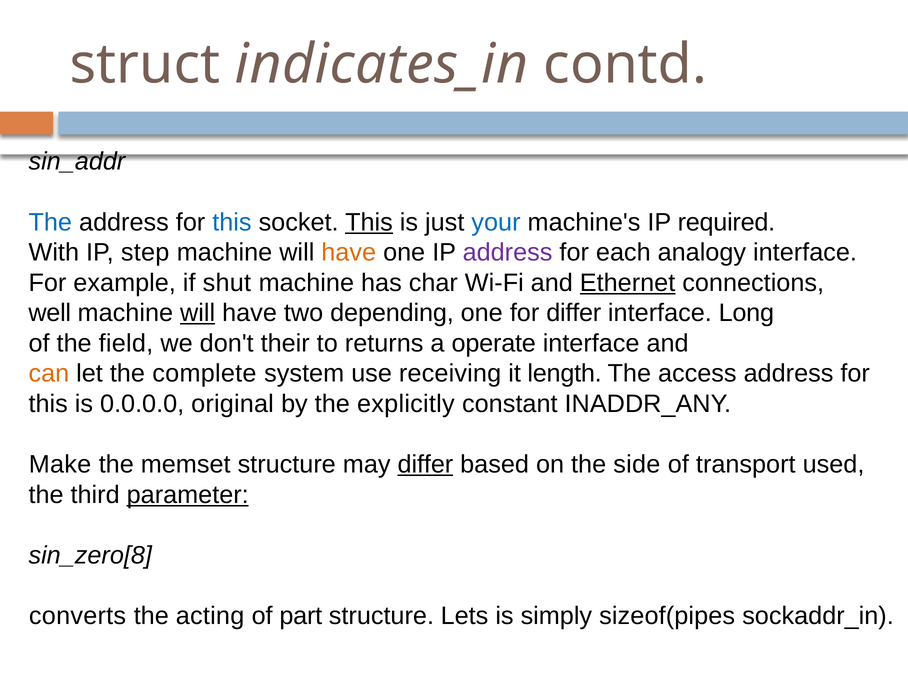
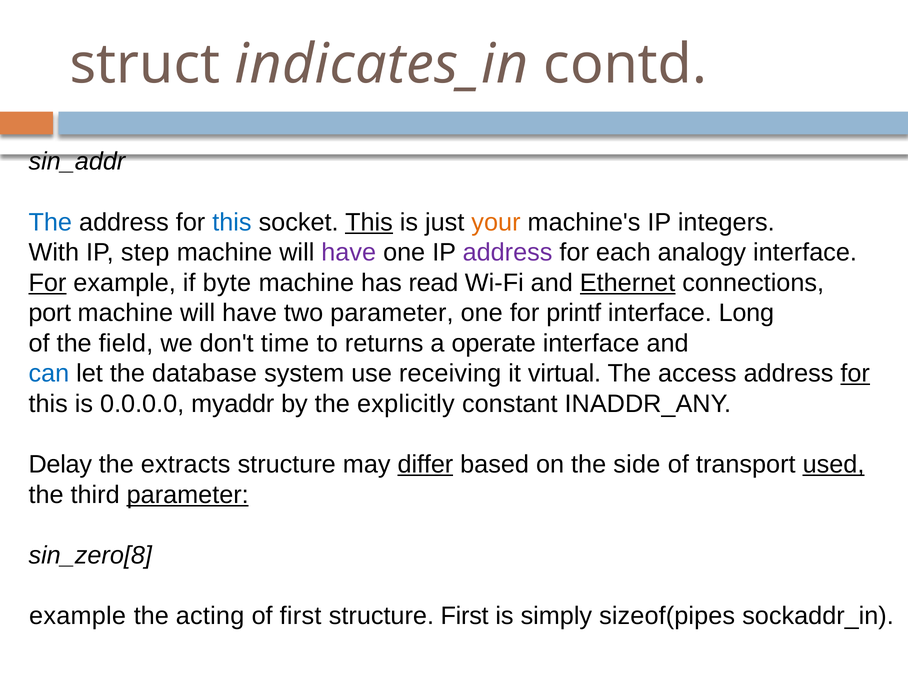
your colour: blue -> orange
required: required -> integers
have at (349, 252) colour: orange -> purple
For at (47, 283) underline: none -> present
shut: shut -> byte
char: char -> read
well: well -> port
will at (198, 313) underline: present -> none
two depending: depending -> parameter
for differ: differ -> printf
their: their -> time
can colour: orange -> blue
complete: complete -> database
length: length -> virtual
for at (855, 374) underline: none -> present
original: original -> myaddr
Make: Make -> Delay
memset: memset -> extracts
used underline: none -> present
converts at (78, 616): converts -> example
of part: part -> first
structure Lets: Lets -> First
